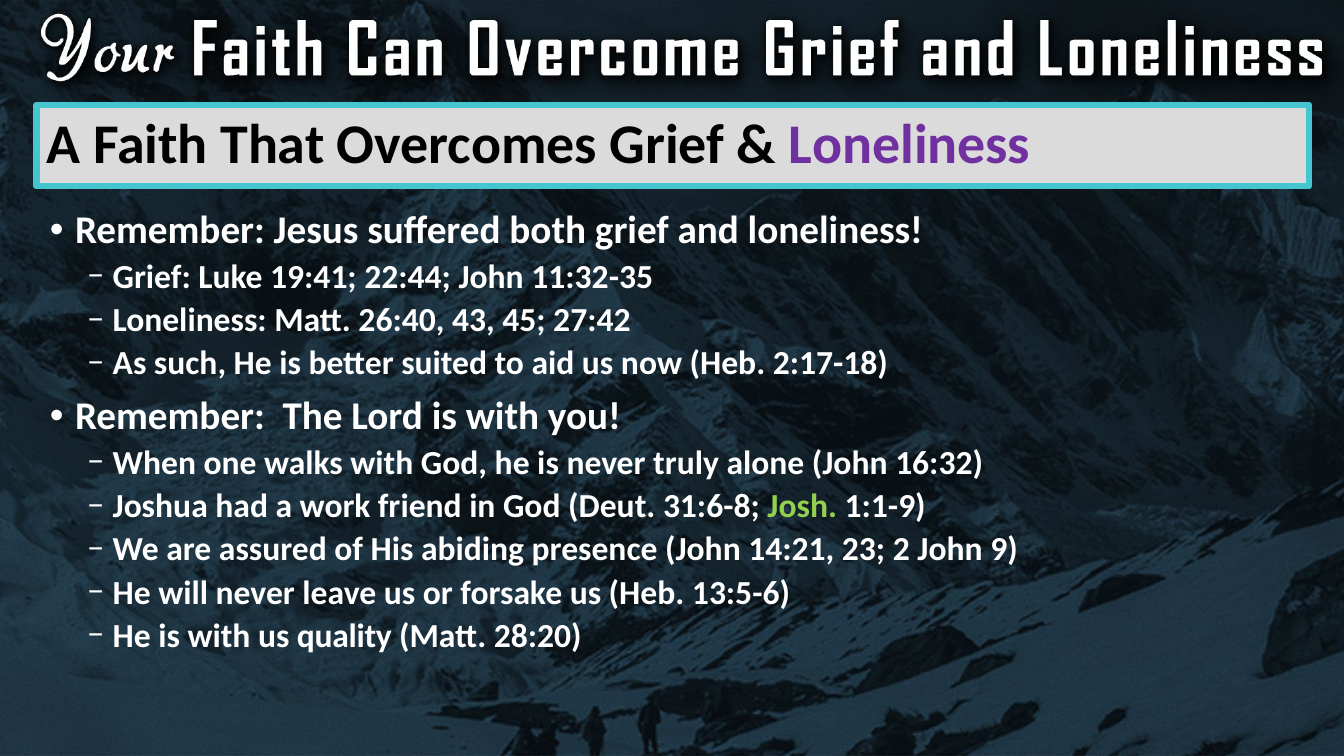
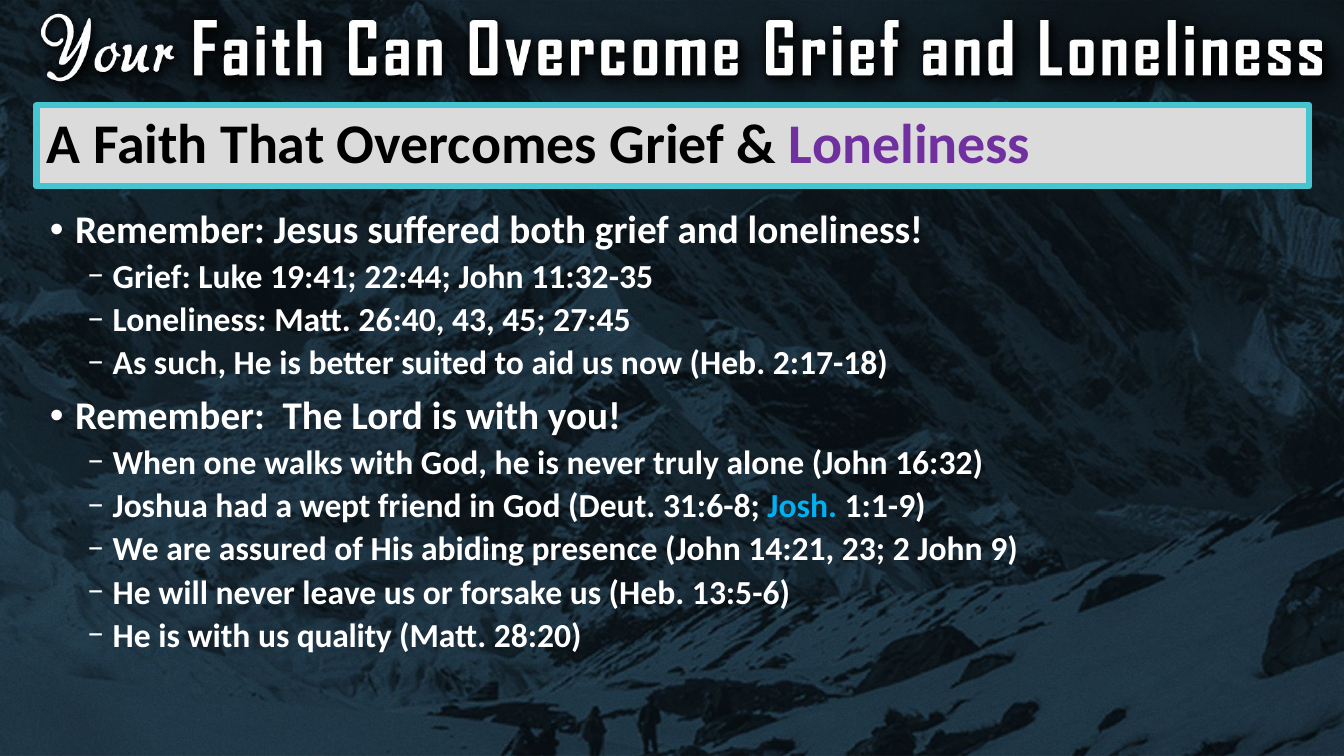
27:42: 27:42 -> 27:45
work: work -> wept
Josh colour: light green -> light blue
